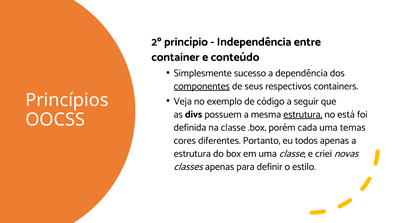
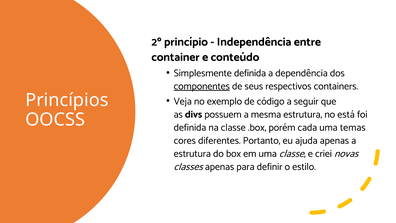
Simplesmente sucesso: sucesso -> definida
estrutura at (303, 114) underline: present -> none
todos: todos -> ajuda
